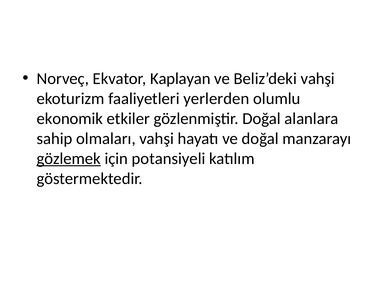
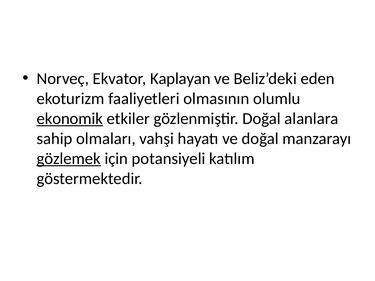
Beliz’deki vahşi: vahşi -> eden
yerlerden: yerlerden -> olmasının
ekonomik underline: none -> present
